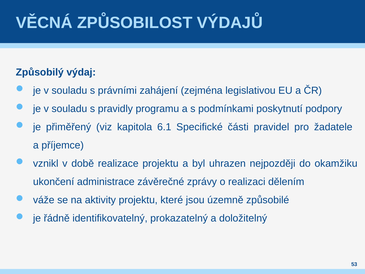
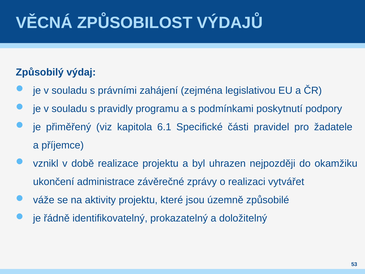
dělením: dělením -> vytvářet
